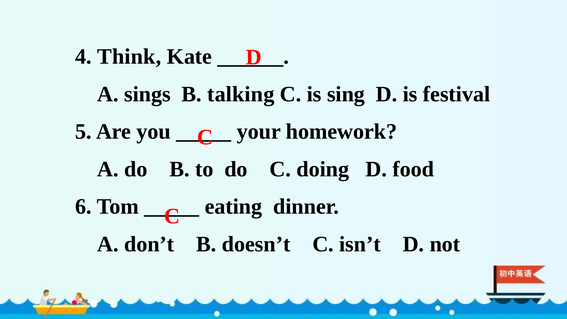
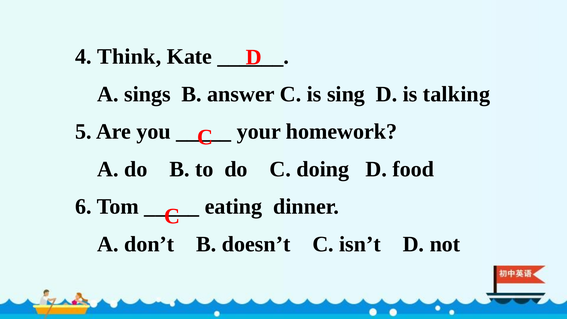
talking: talking -> answer
festival: festival -> talking
